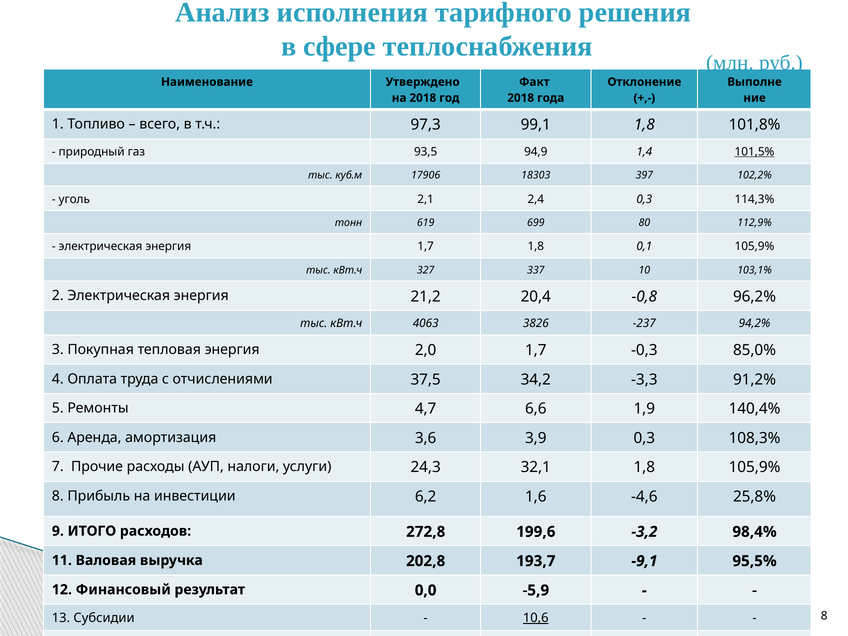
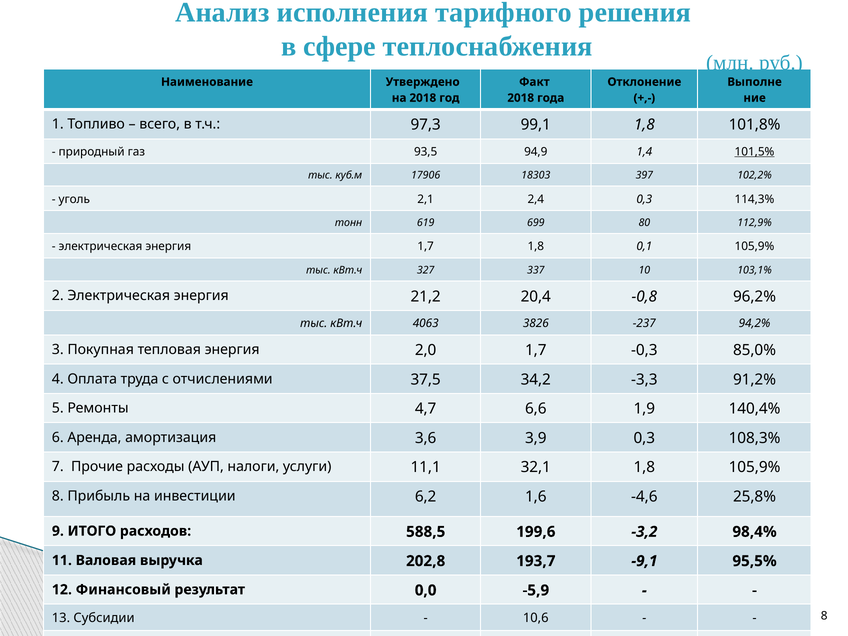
24,3: 24,3 -> 11,1
272,8: 272,8 -> 588,5
10,6 underline: present -> none
